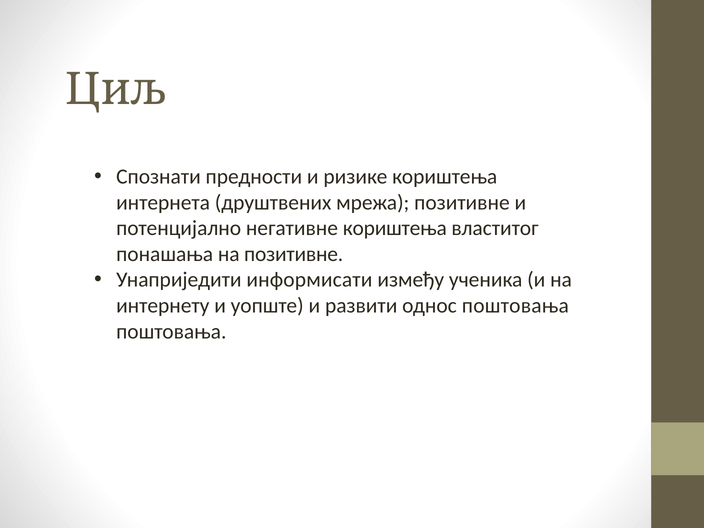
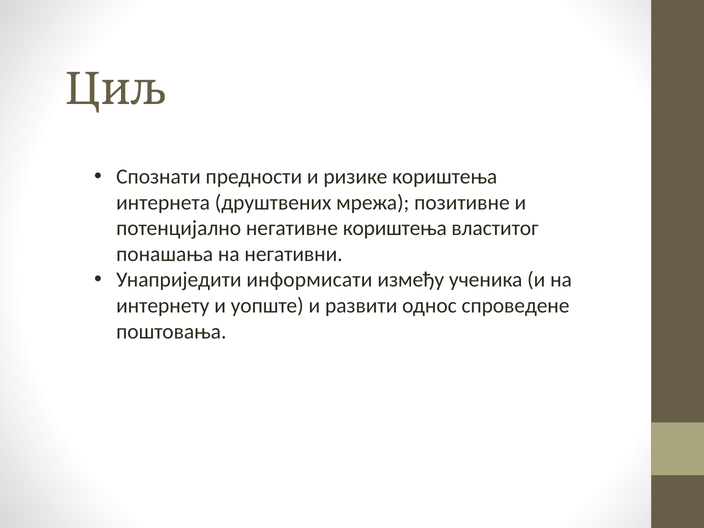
на позитивне: позитивне -> негативни
однос поштовања: поштовања -> спроведене
